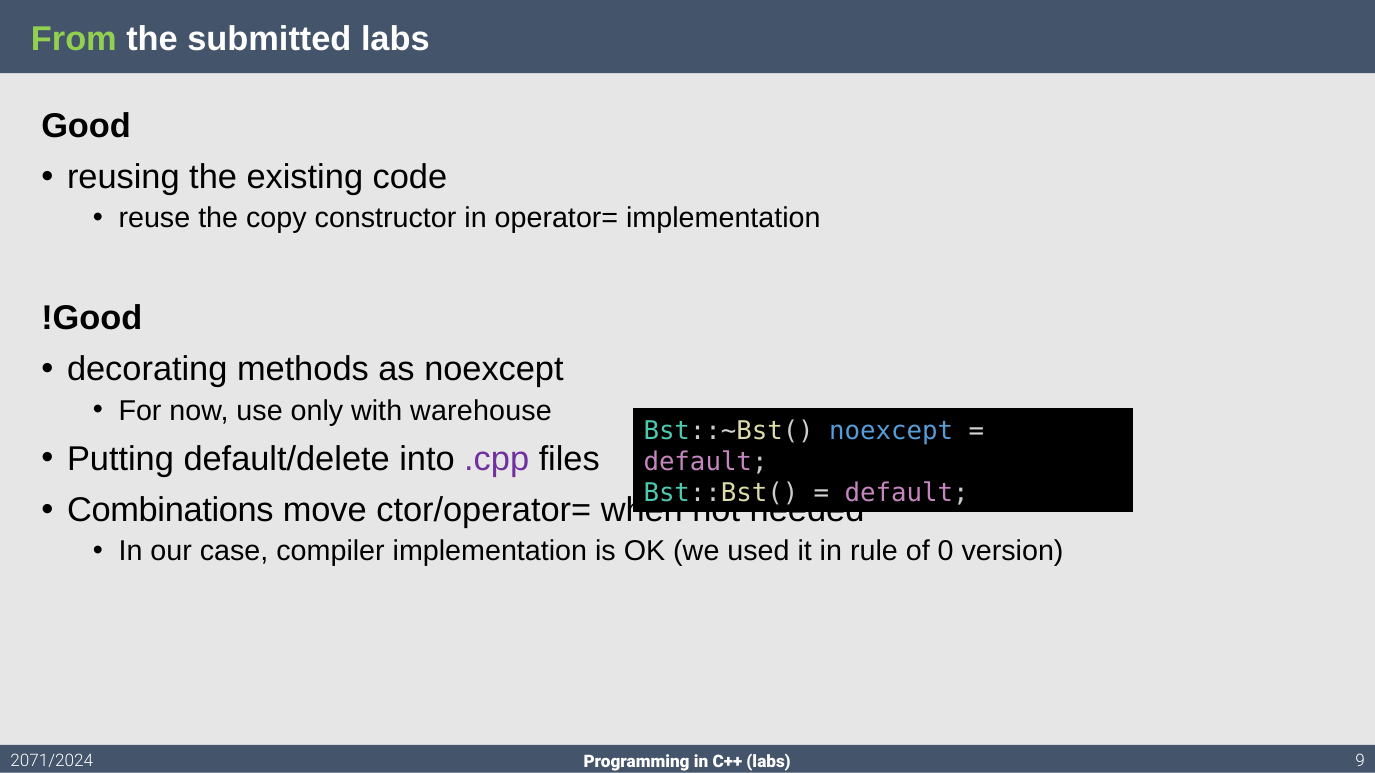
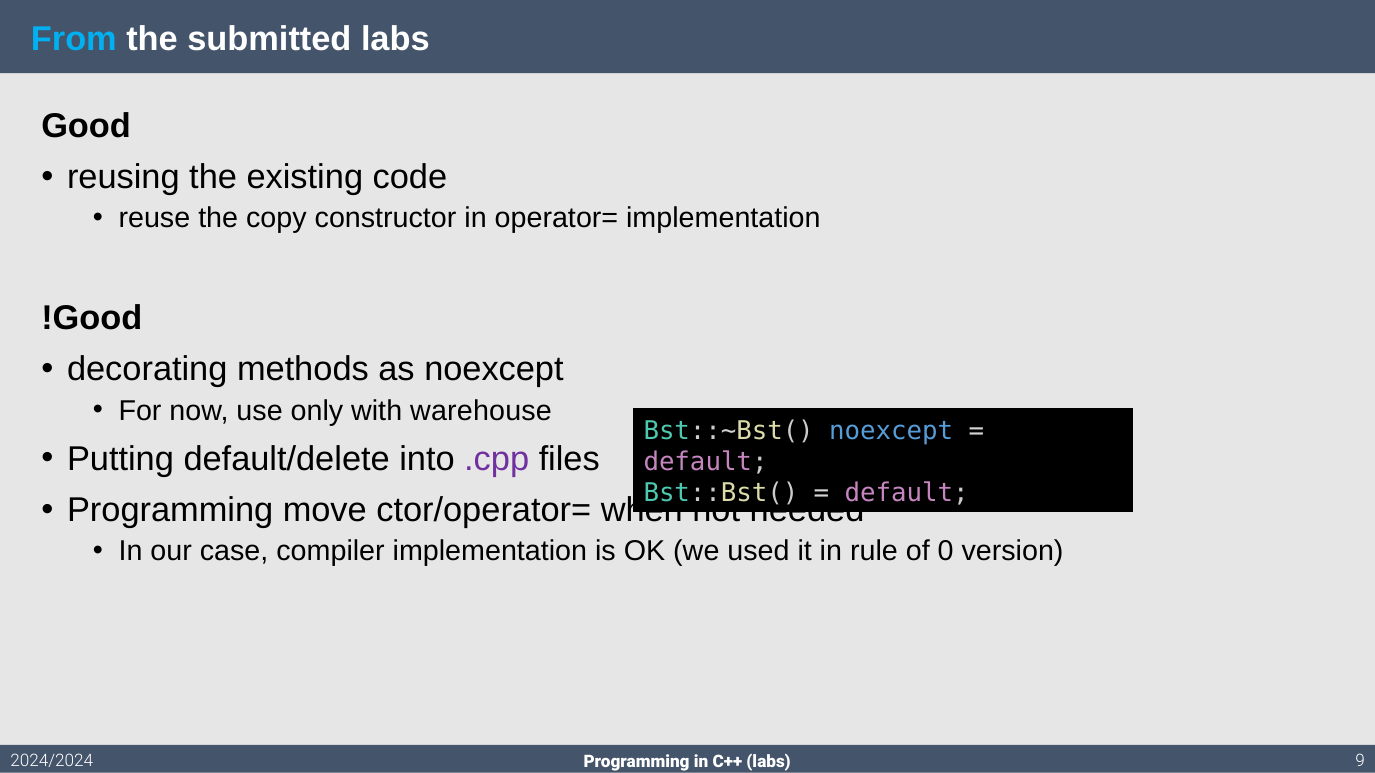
From colour: light green -> light blue
Combinations at (170, 511): Combinations -> Programming
2071/2024: 2071/2024 -> 2024/2024
